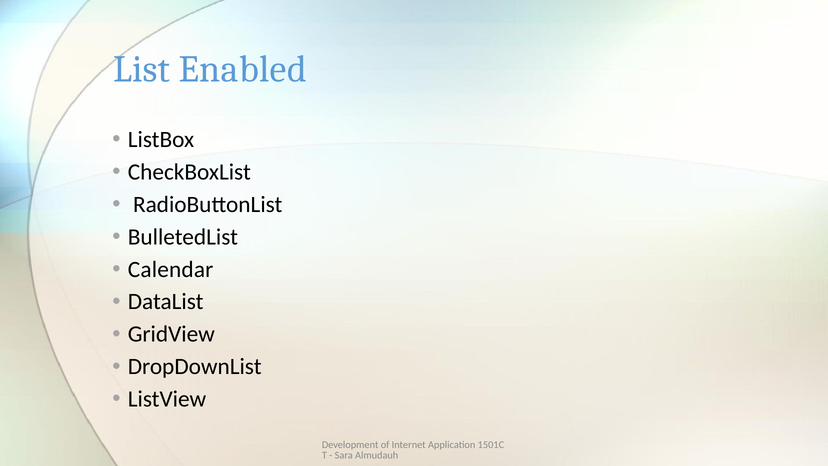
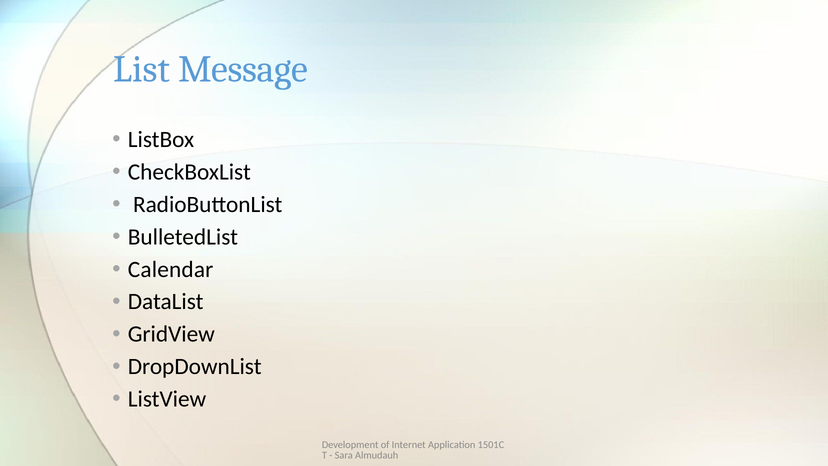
Enabled: Enabled -> Message
